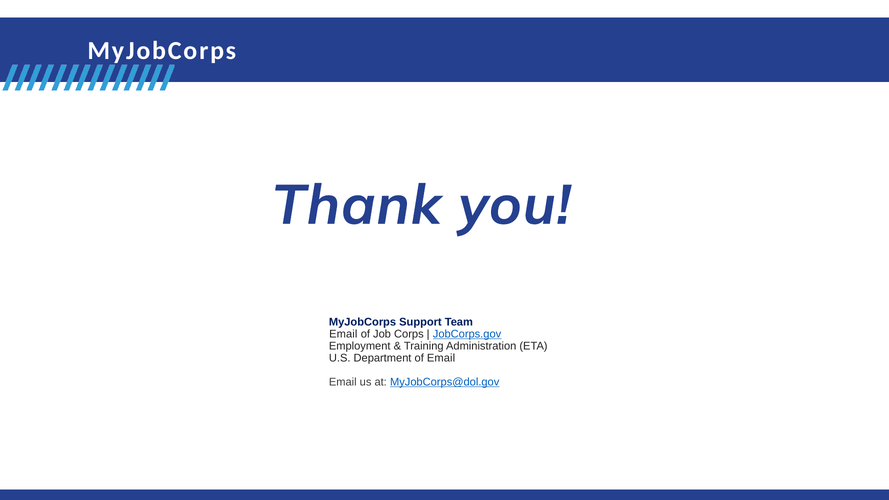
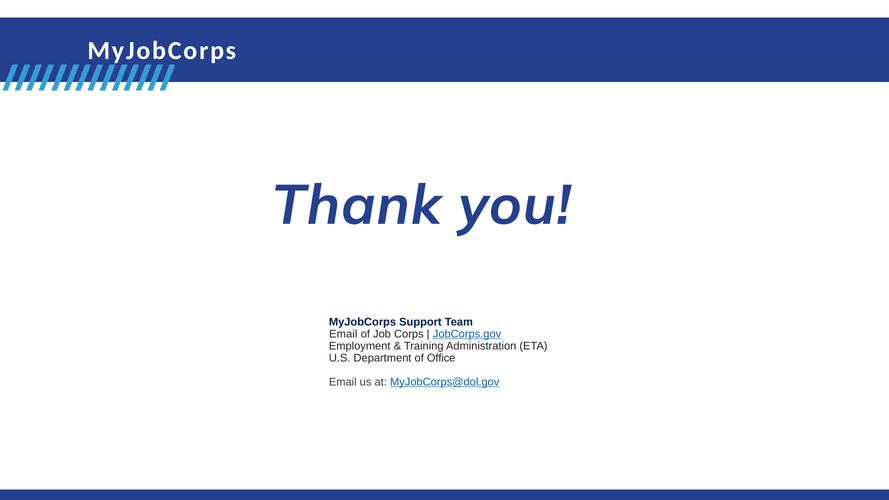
of Email: Email -> Office
